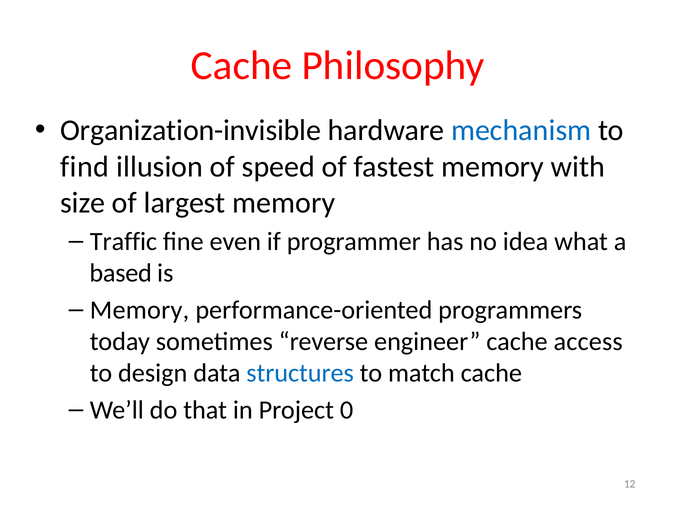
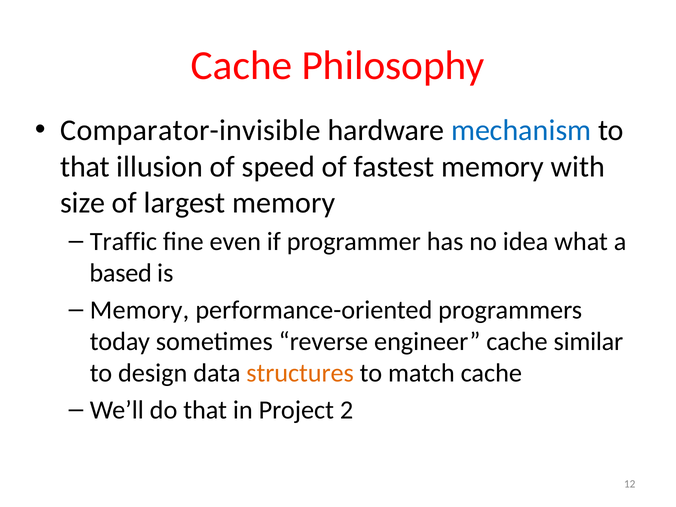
Organization-invisible: Organization-invisible -> Comparator-invisible
find at (85, 167): find -> that
access: access -> similar
structures colour: blue -> orange
0: 0 -> 2
